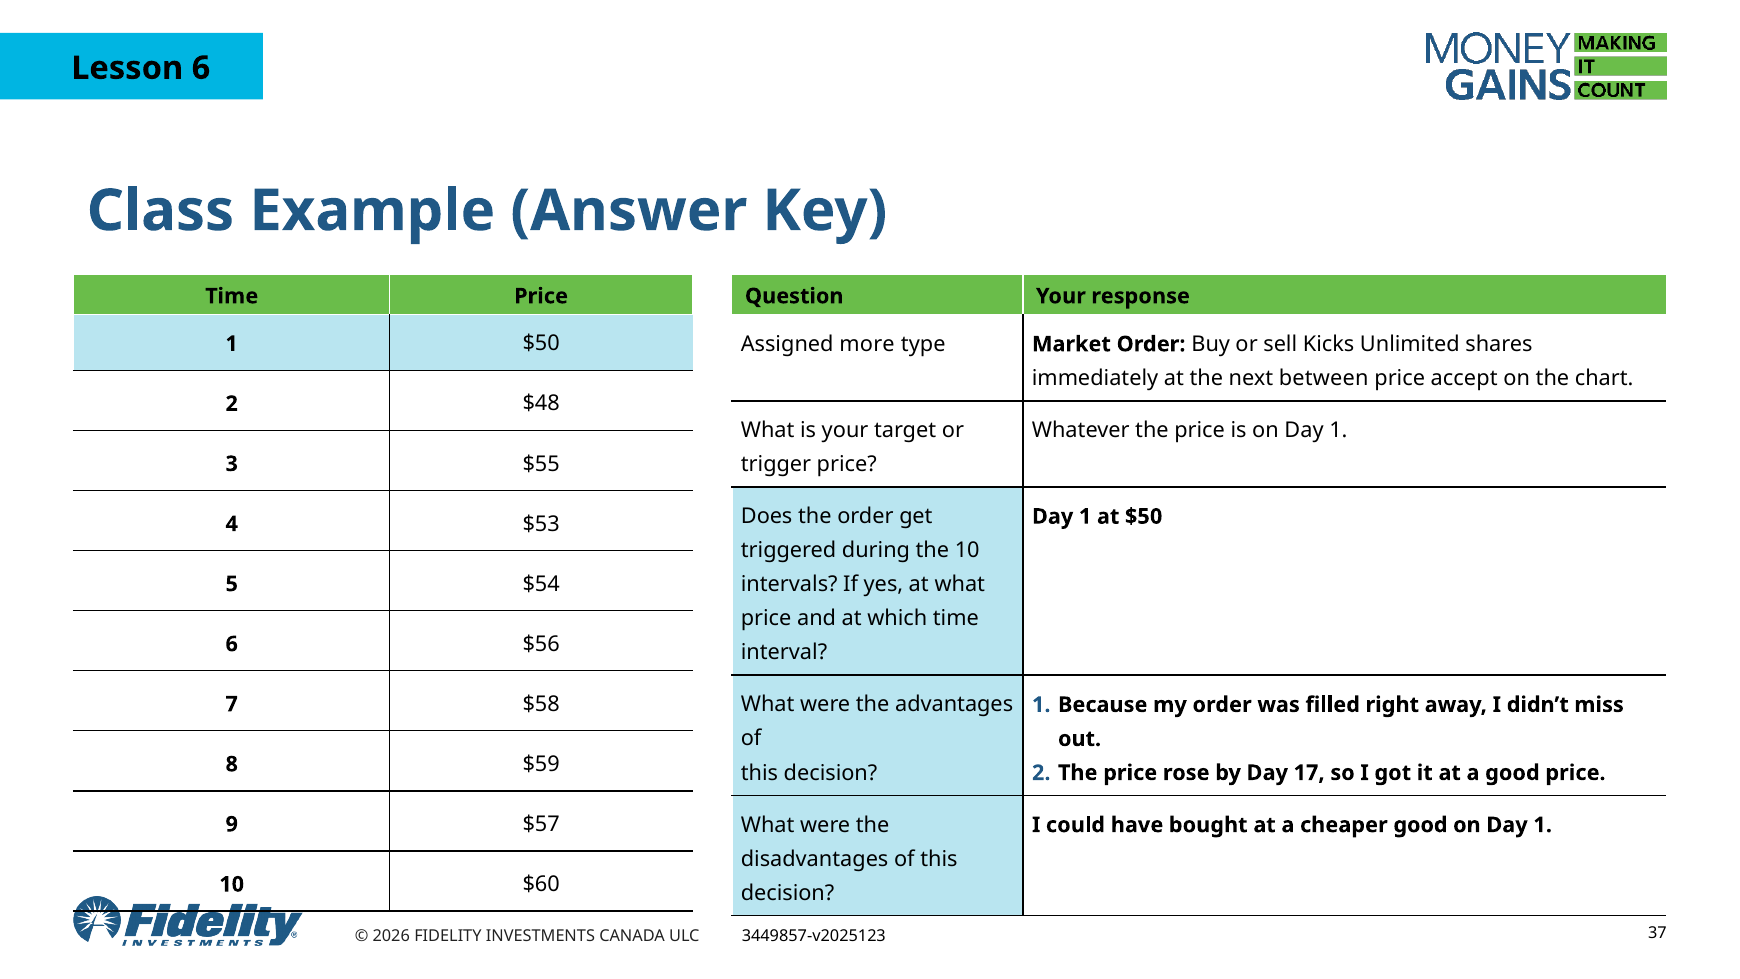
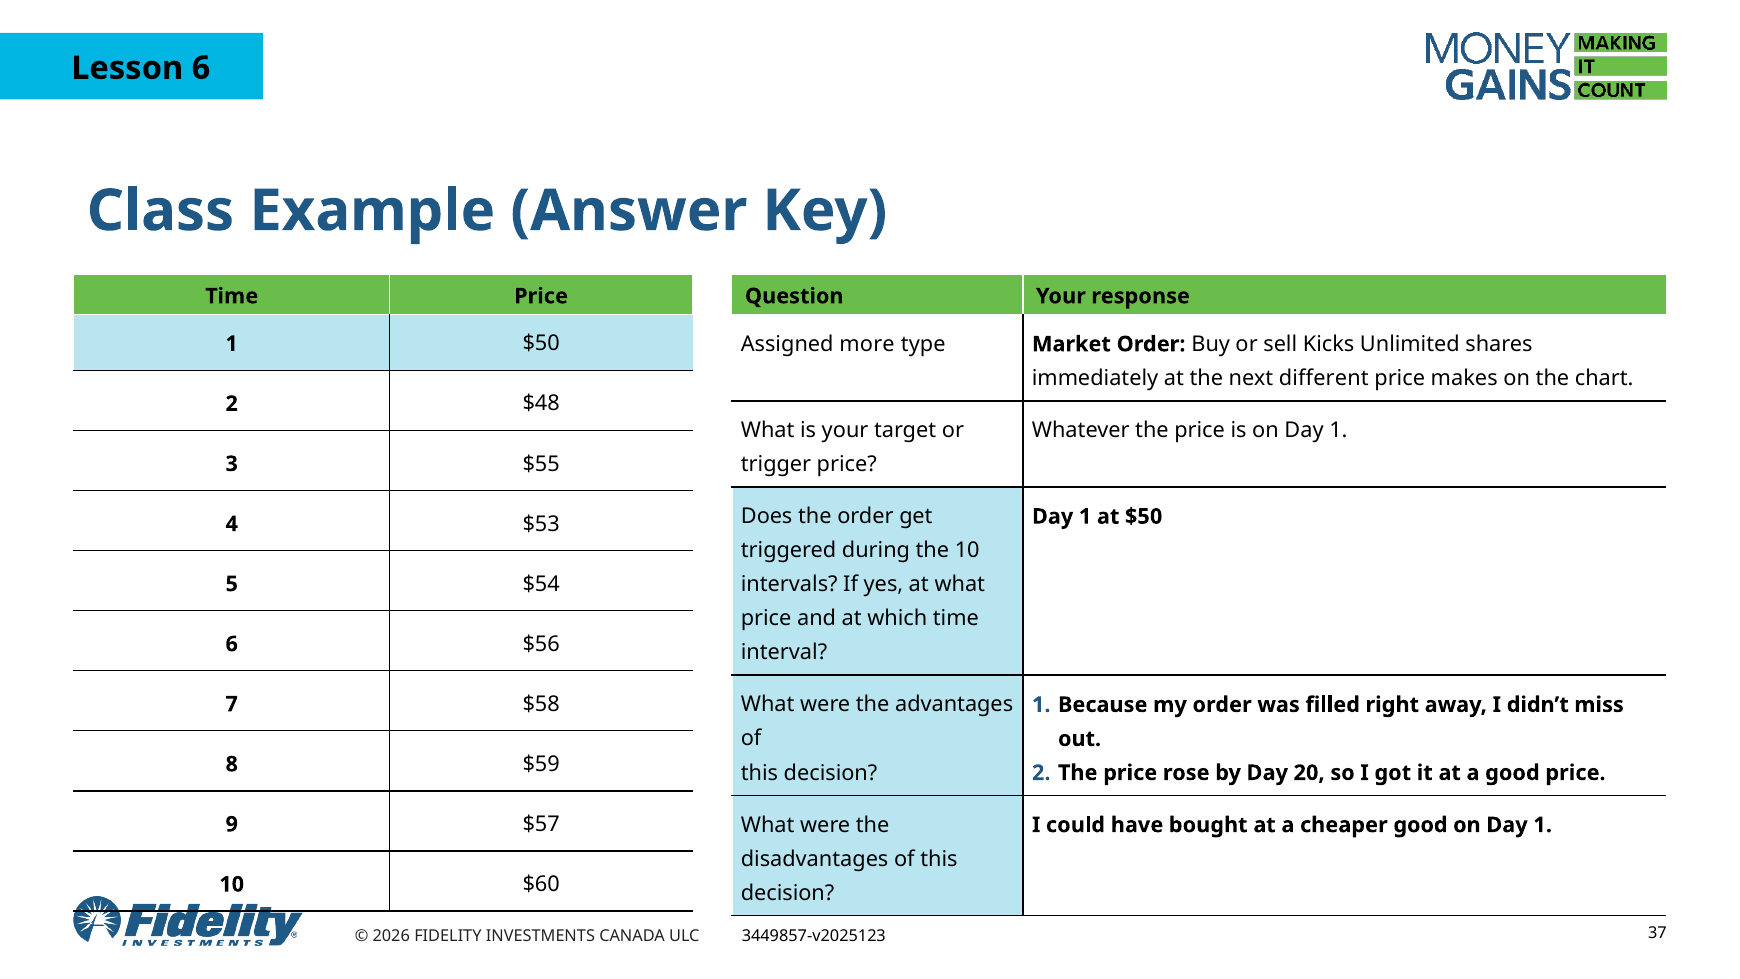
between: between -> different
accept: accept -> makes
17: 17 -> 20
